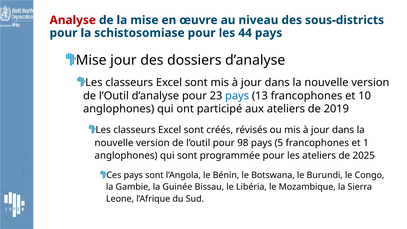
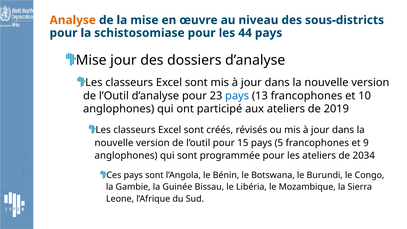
Analyse colour: red -> orange
98: 98 -> 15
1: 1 -> 9
2025: 2025 -> 2034
